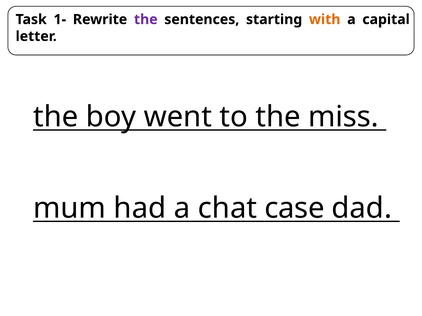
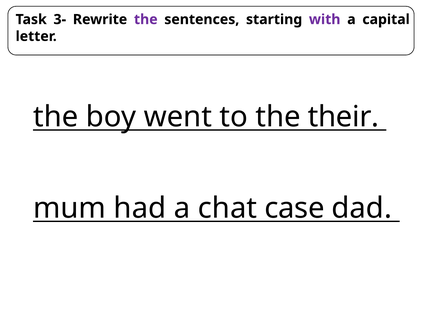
1-: 1- -> 3-
with colour: orange -> purple
miss: miss -> their
